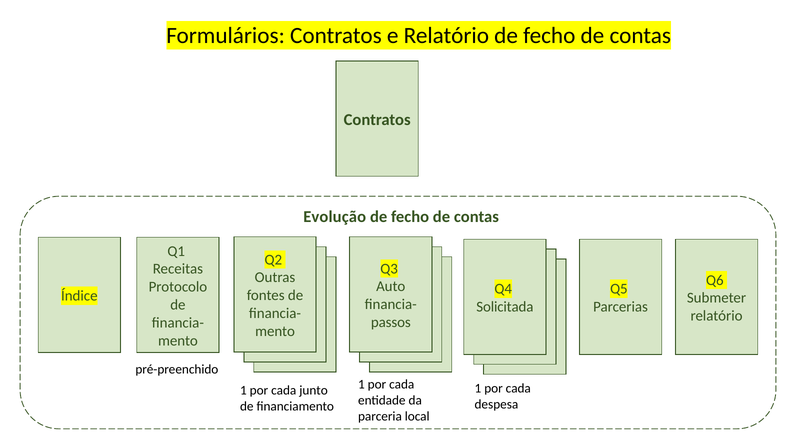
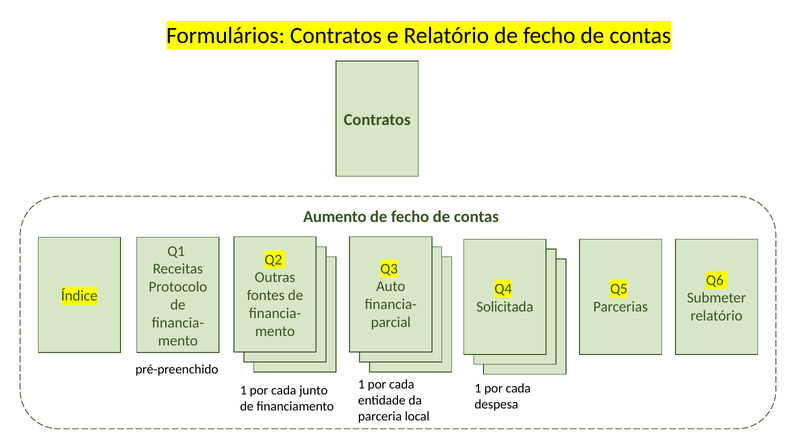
Evolução: Evolução -> Aumento
passos: passos -> parcial
